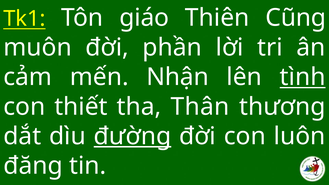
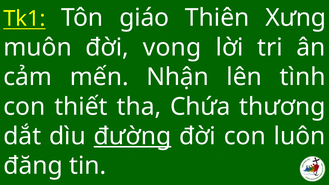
Cũng: Cũng -> Xưng
phần: phần -> vong
tình underline: present -> none
Thân: Thân -> Chứa
